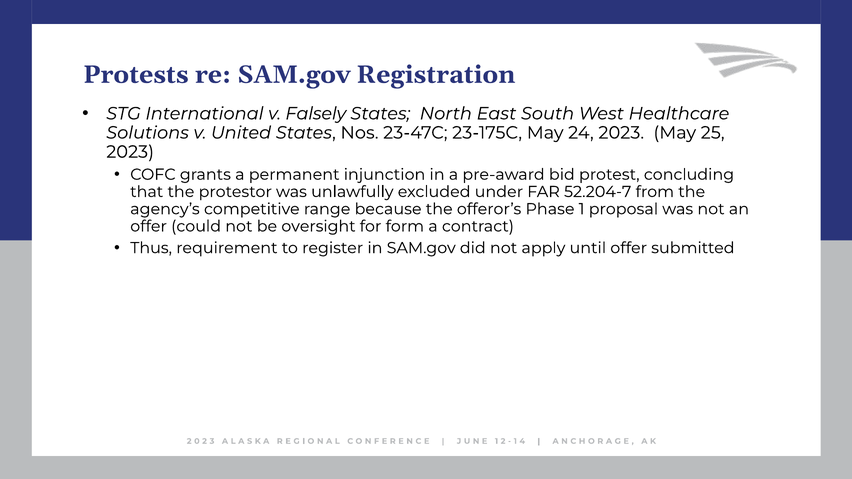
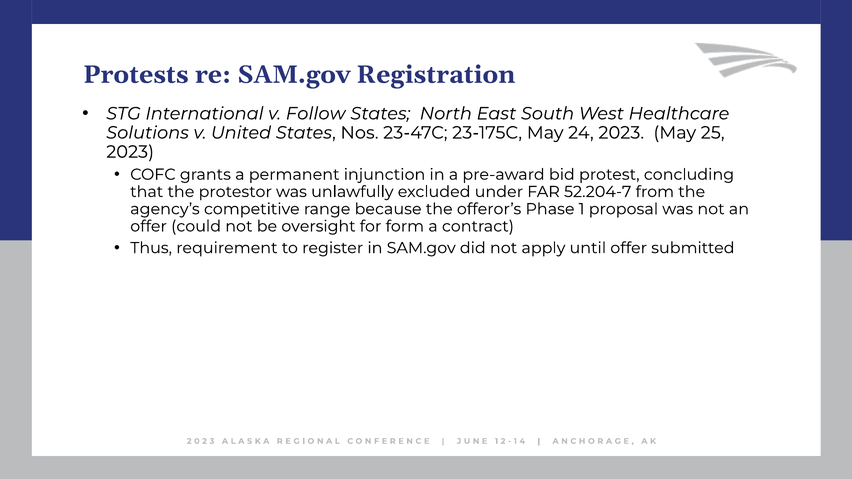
Falsely: Falsely -> Follow
